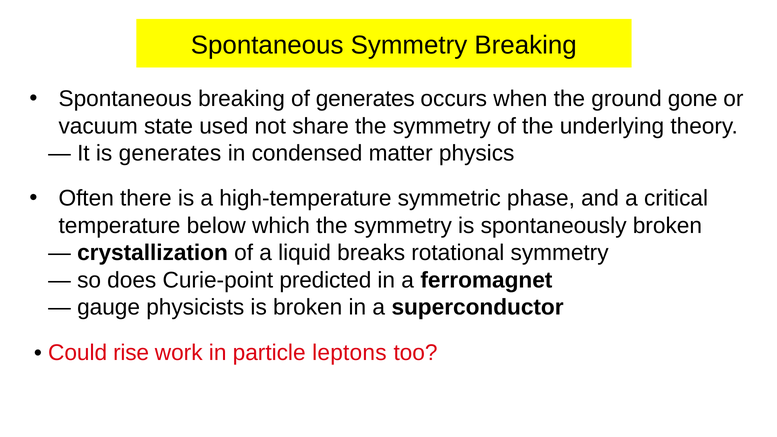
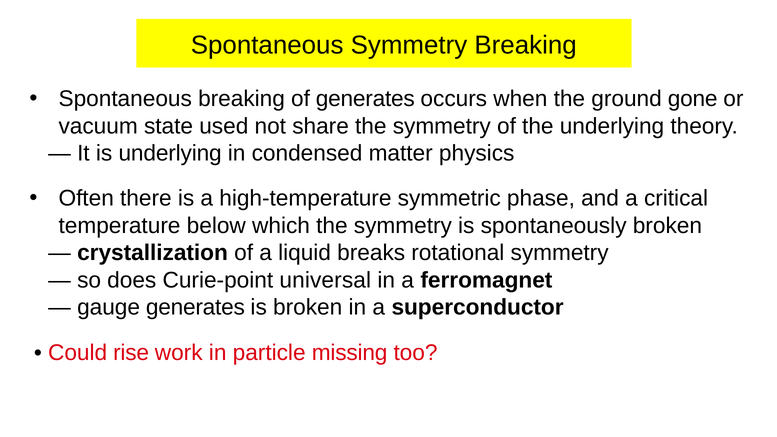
is generates: generates -> underlying
predicted: predicted -> universal
gauge physicists: physicists -> generates
leptons: leptons -> missing
